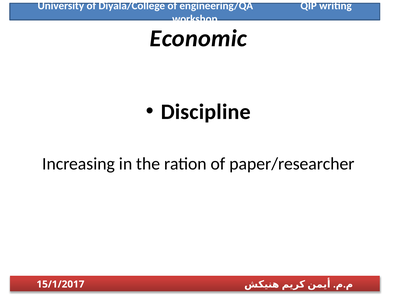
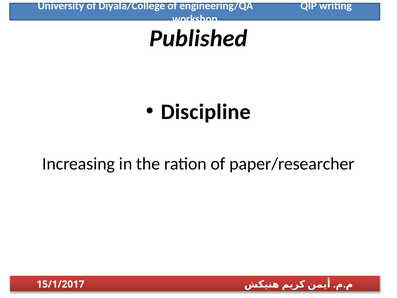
Economic: Economic -> Published
